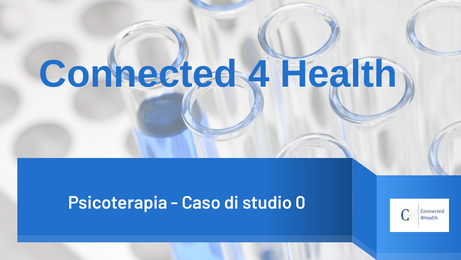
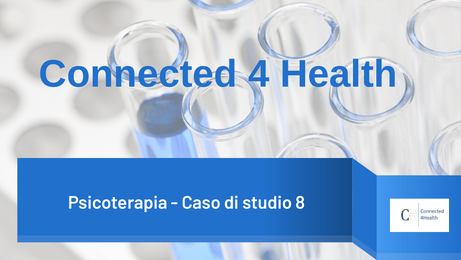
0: 0 -> 8
